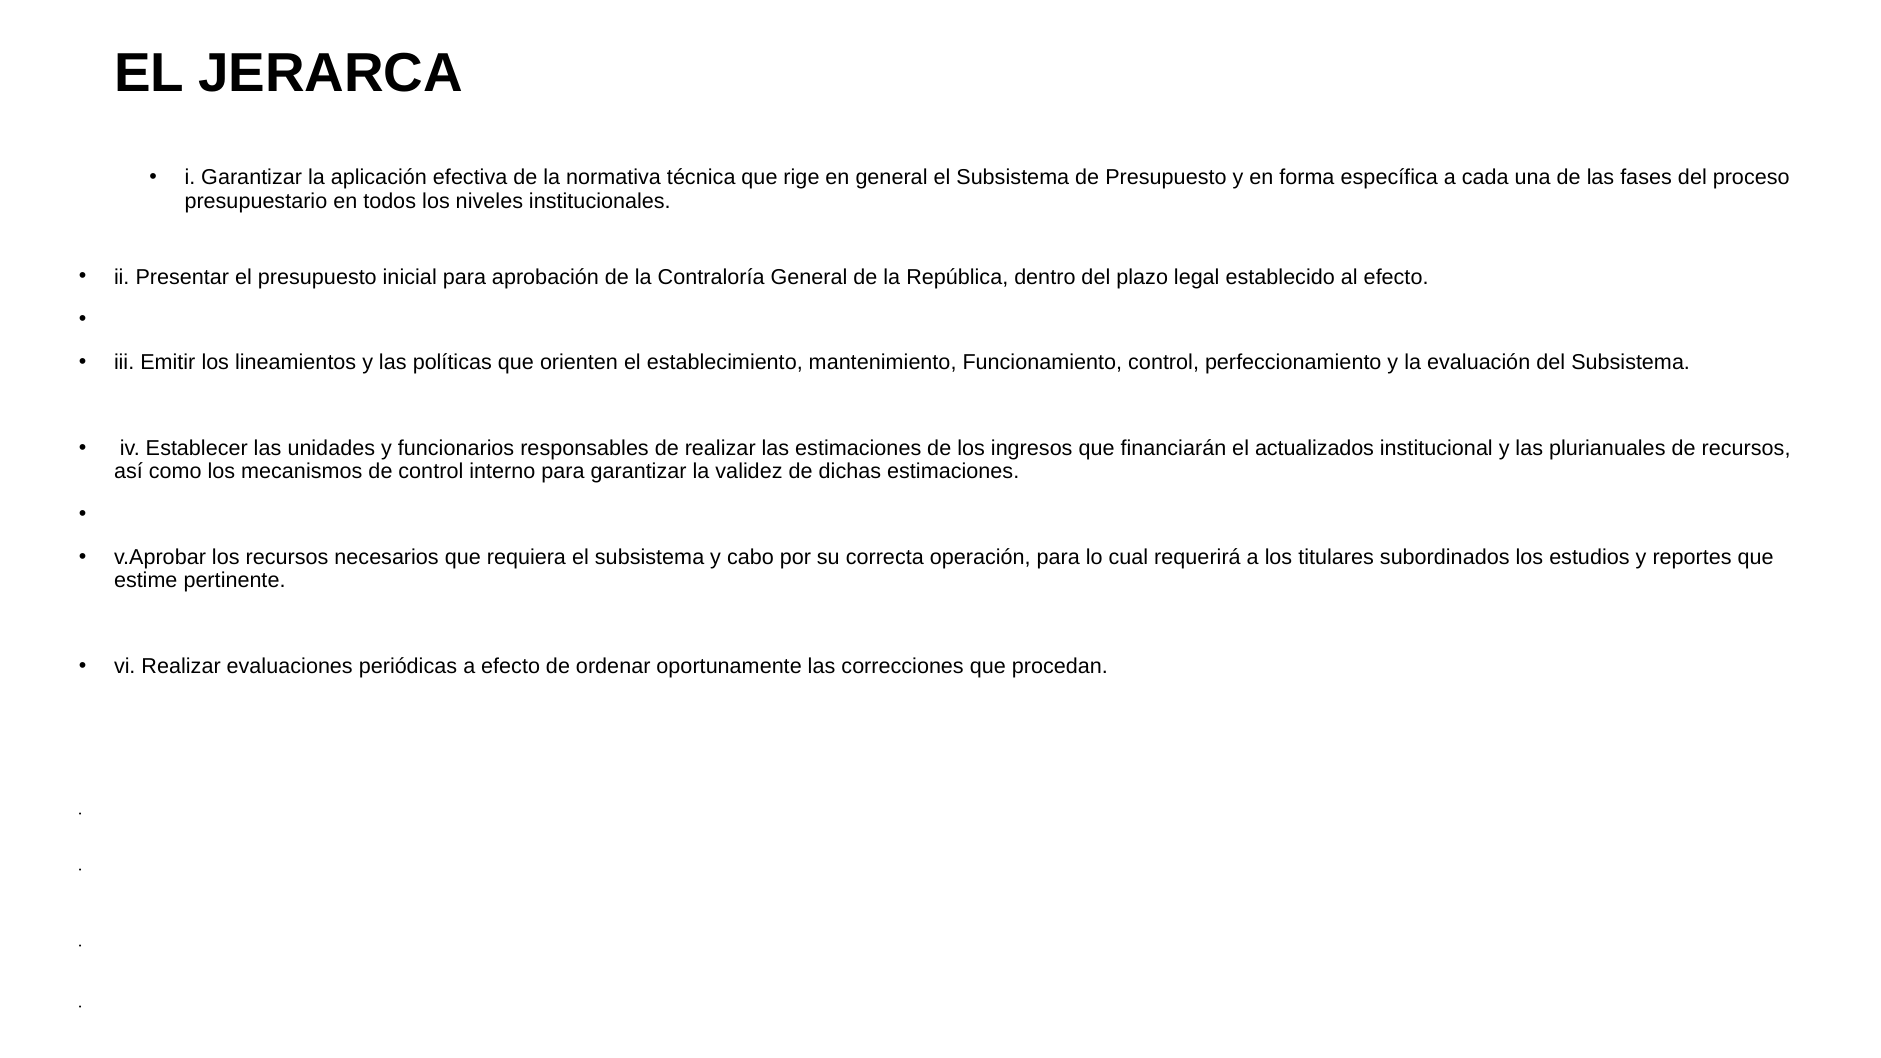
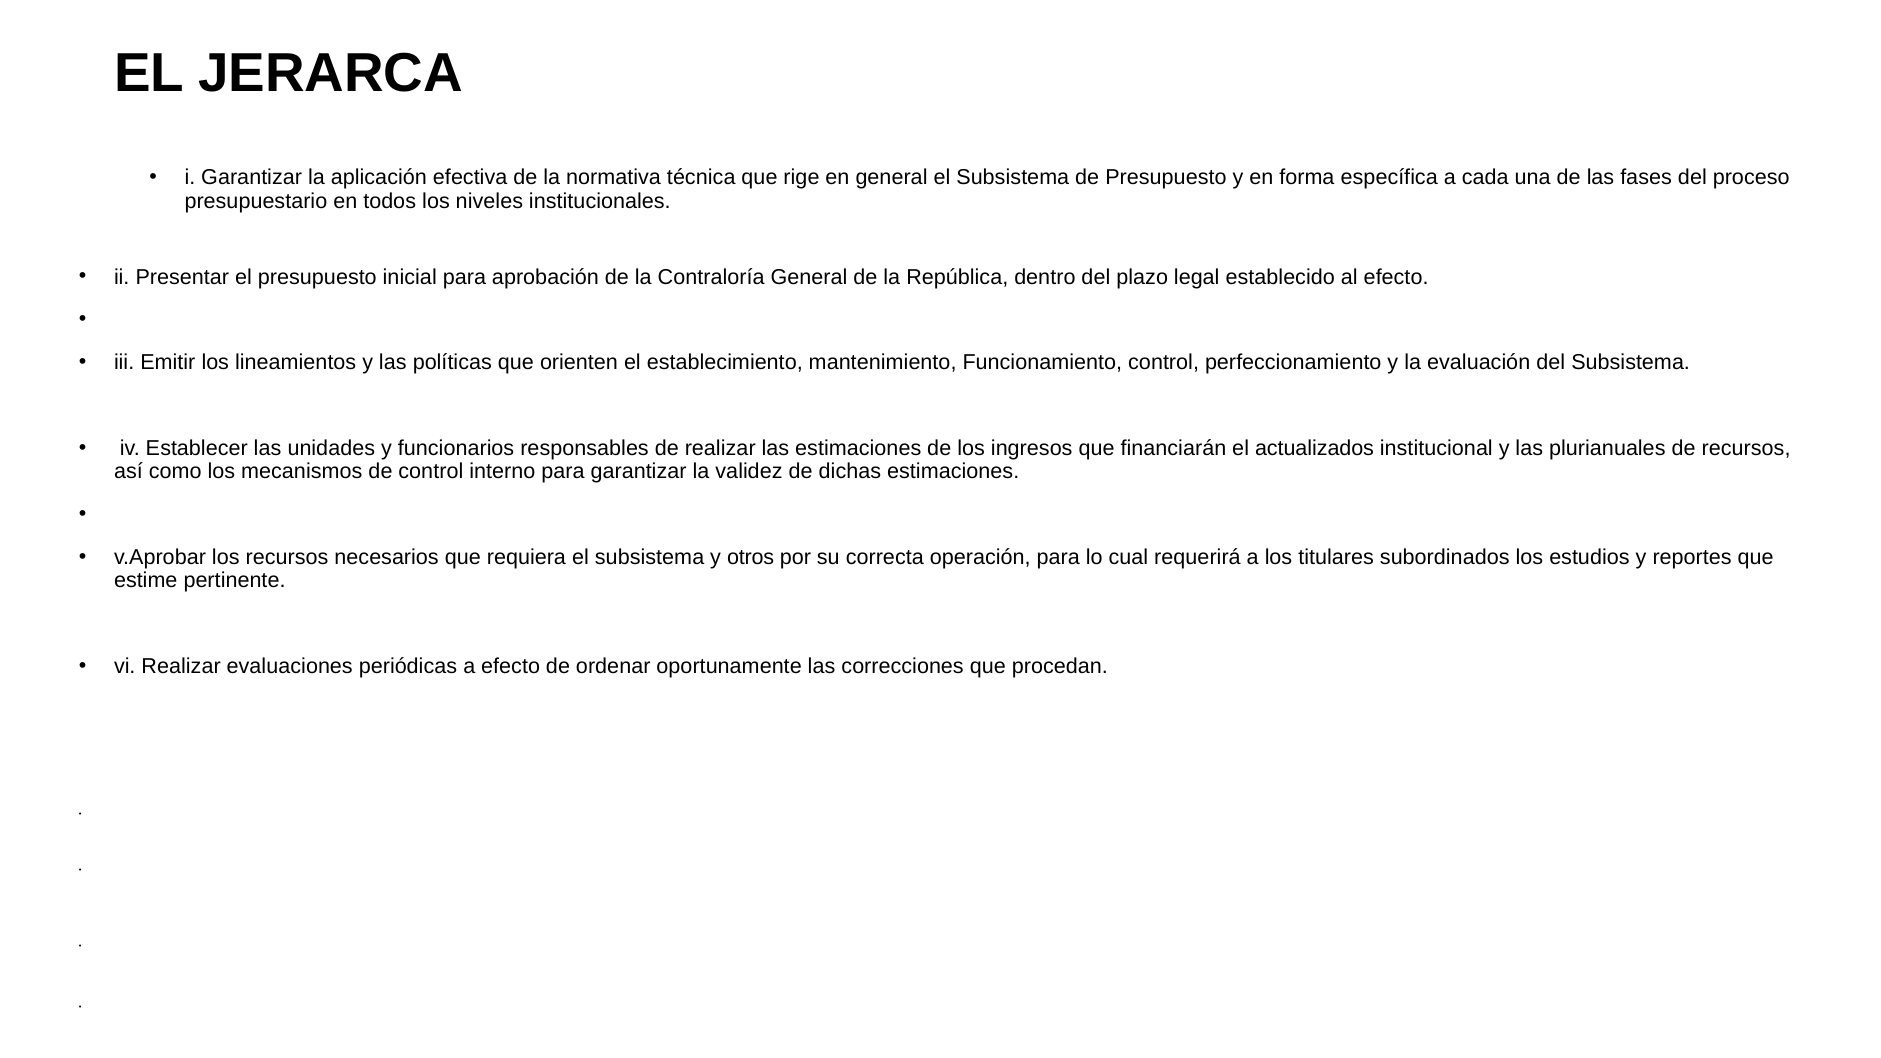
cabo: cabo -> otros
